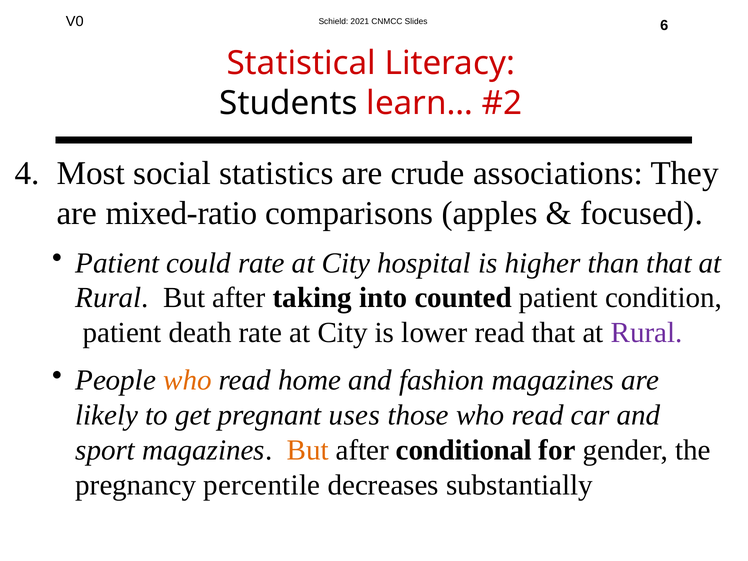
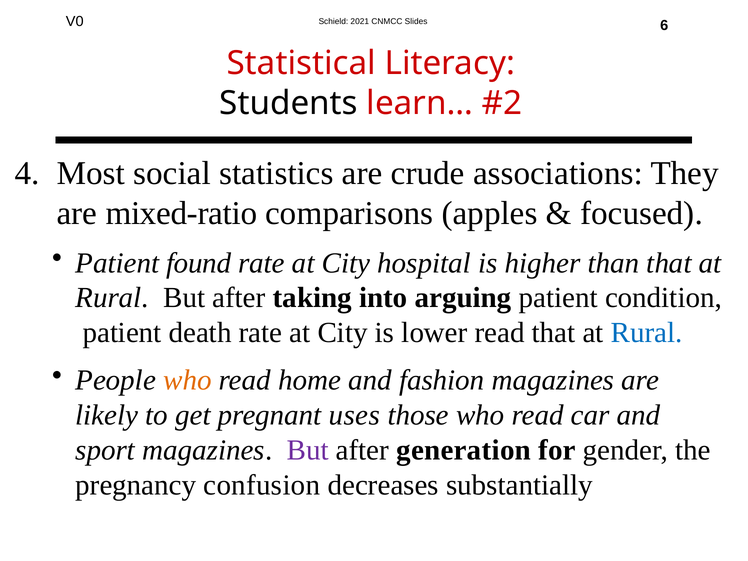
could: could -> found
counted: counted -> arguing
Rural at (647, 333) colour: purple -> blue
But at (308, 450) colour: orange -> purple
conditional: conditional -> generation
percentile: percentile -> confusion
